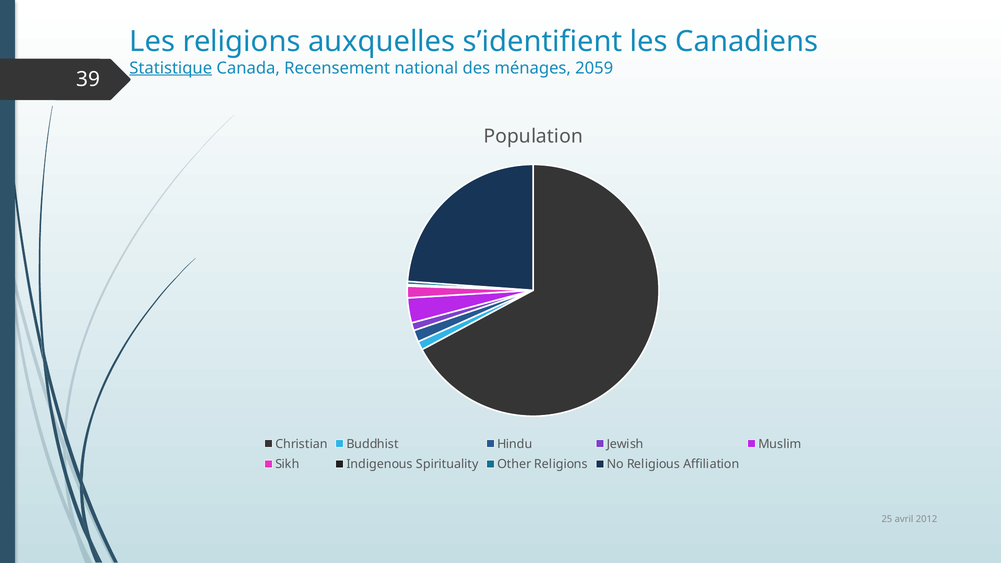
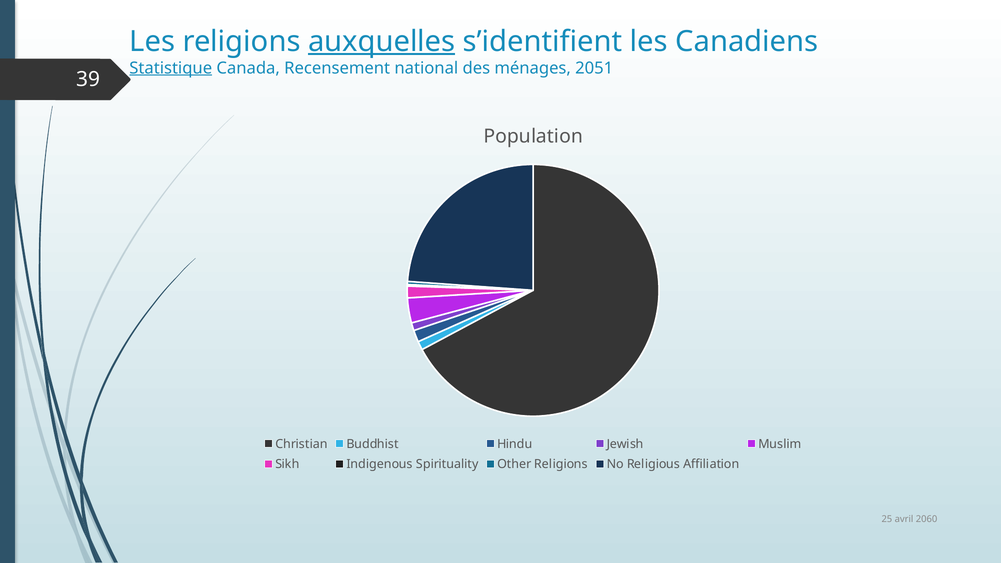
auxquelles underline: none -> present
2059: 2059 -> 2051
2012: 2012 -> 2060
